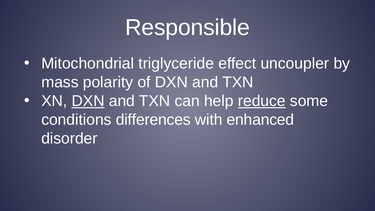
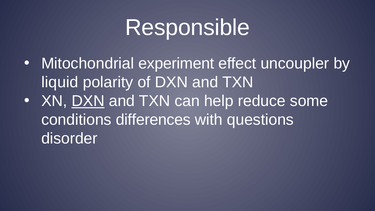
triglyceride: triglyceride -> experiment
mass: mass -> liquid
reduce underline: present -> none
enhanced: enhanced -> questions
